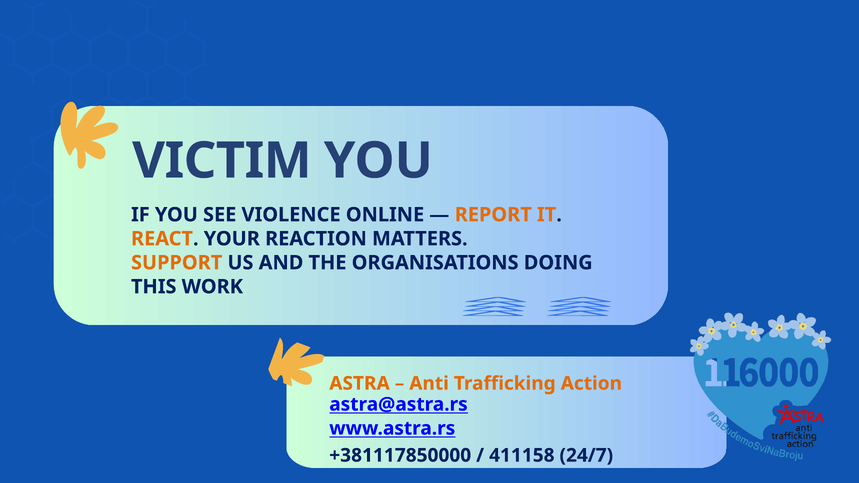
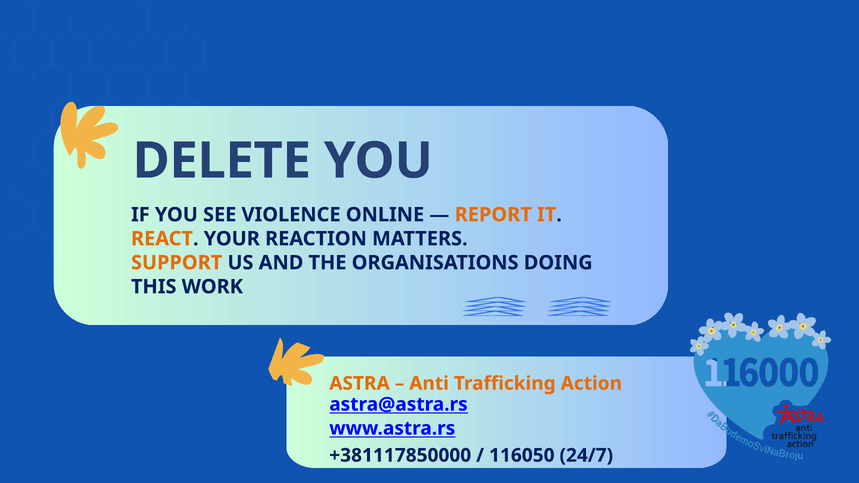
VICTIM: VICTIM -> DELETE
411158: 411158 -> 116050
